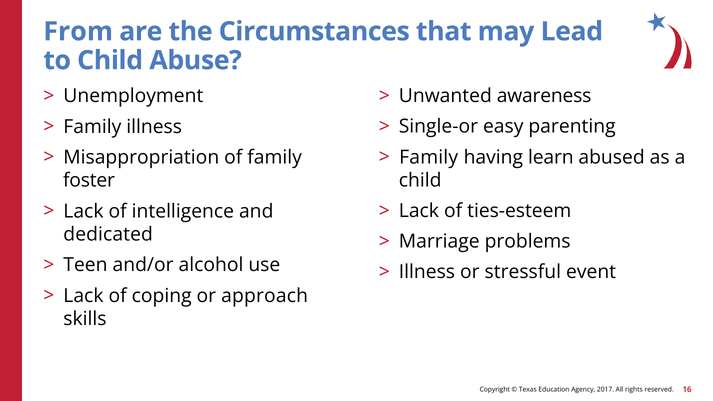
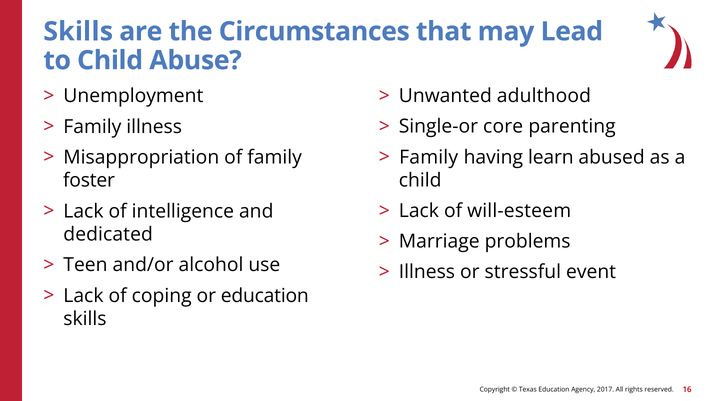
From at (78, 32): From -> Skills
awareness: awareness -> adulthood
easy: easy -> core
ties-esteem: ties-esteem -> will-esteem
or approach: approach -> education
